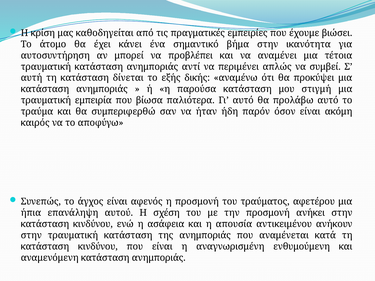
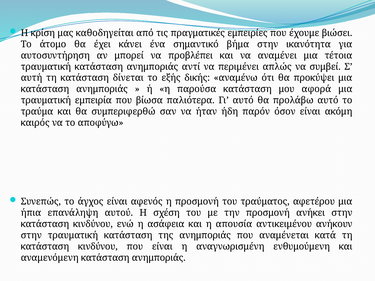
στιγμή: στιγμή -> αφορά
